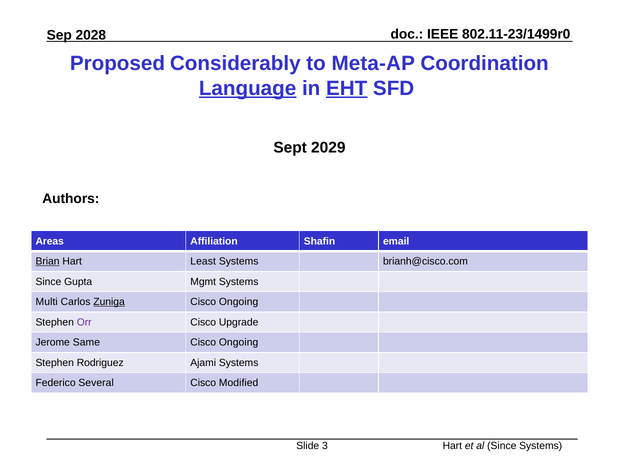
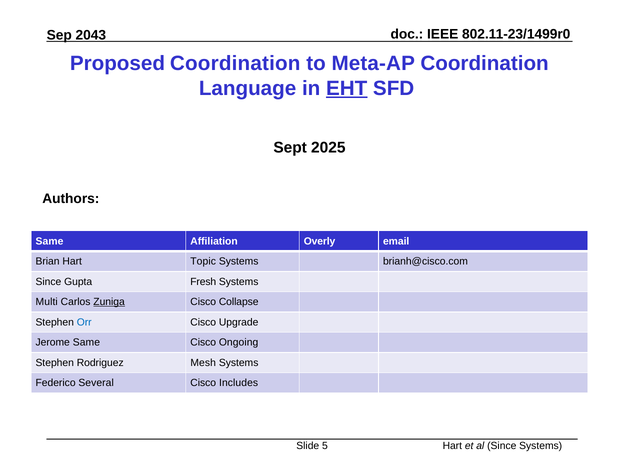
2028: 2028 -> 2043
Proposed Considerably: Considerably -> Coordination
Language underline: present -> none
2029: 2029 -> 2025
Areas at (50, 241): Areas -> Same
Shafin: Shafin -> Overly
Brian underline: present -> none
Least: Least -> Topic
Mgmt: Mgmt -> Fresh
Ongoing at (239, 301): Ongoing -> Collapse
Orr colour: purple -> blue
Ajami: Ajami -> Mesh
Modified: Modified -> Includes
3: 3 -> 5
